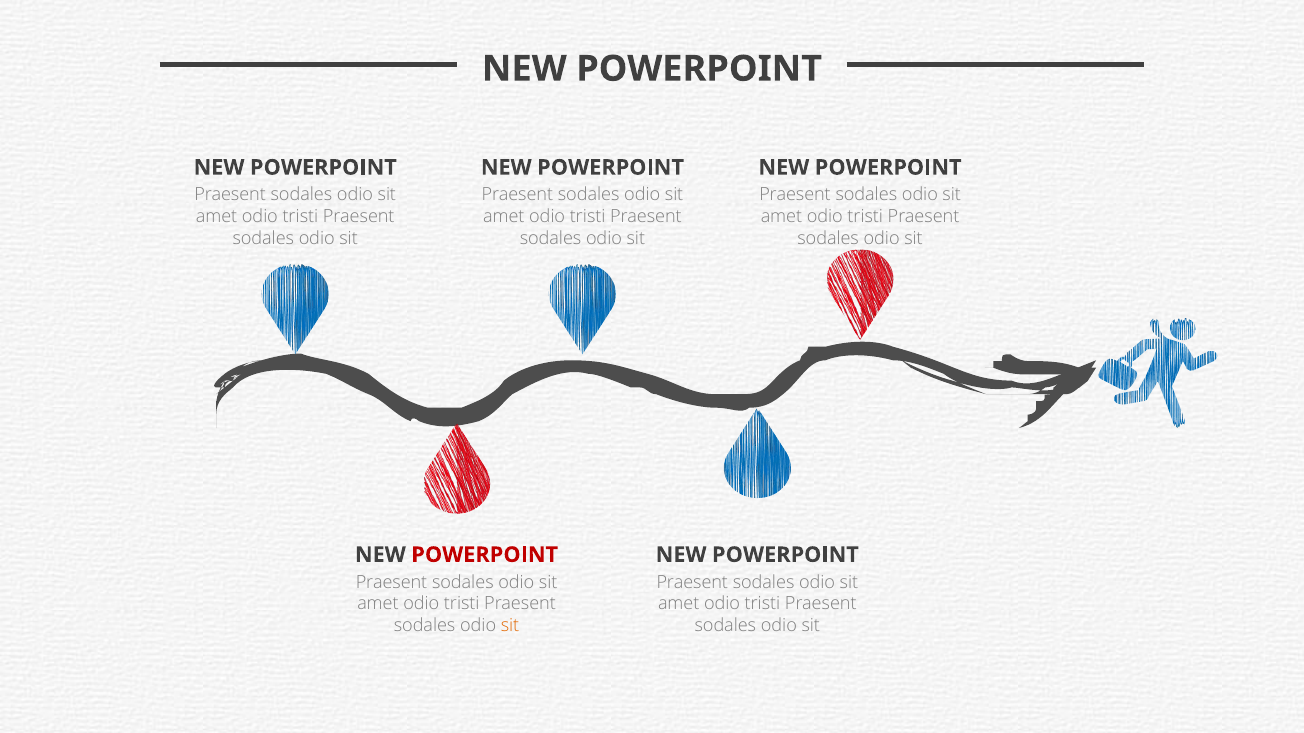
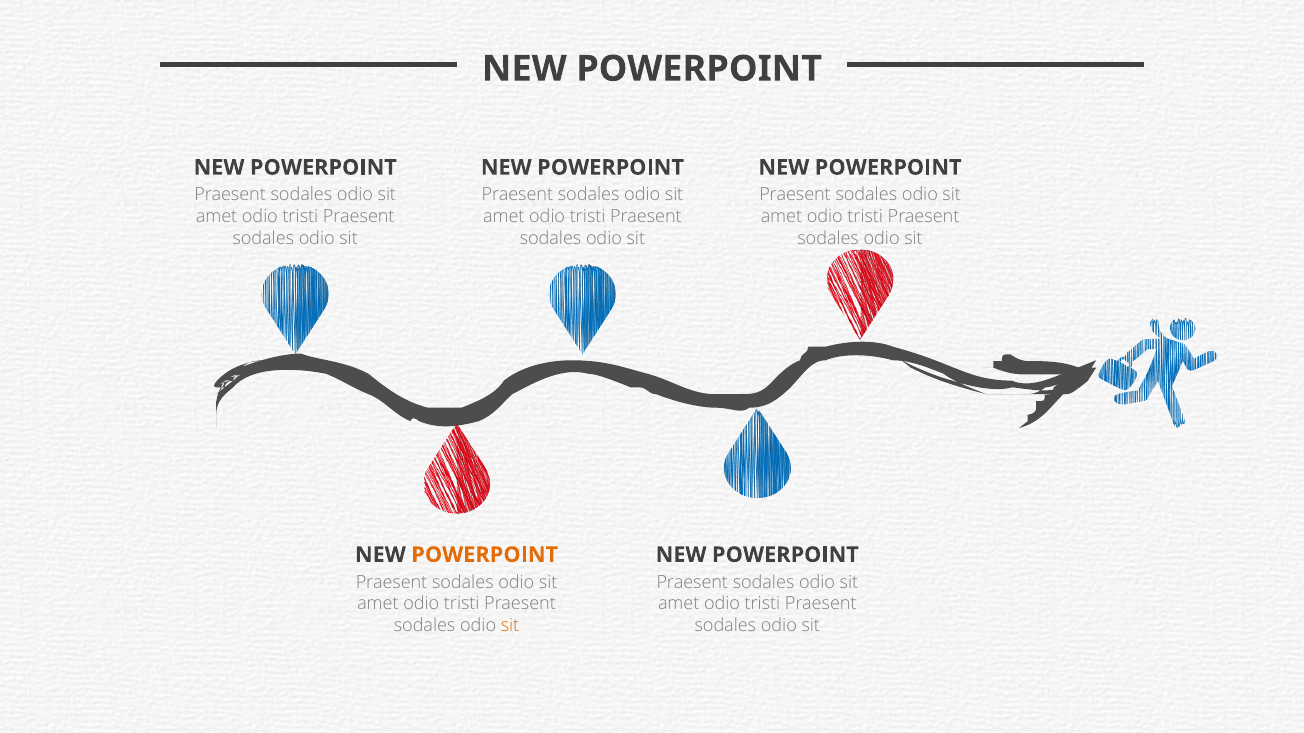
POWERPOINT at (485, 555) colour: red -> orange
